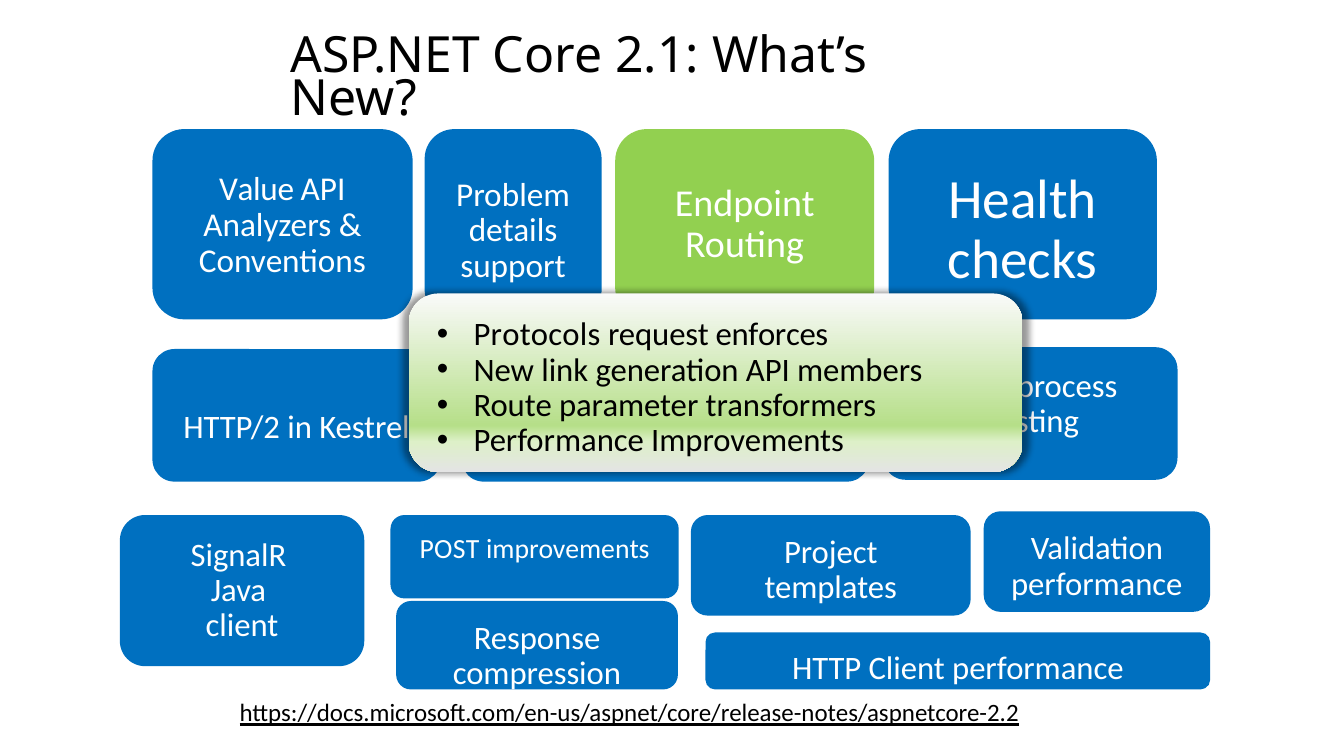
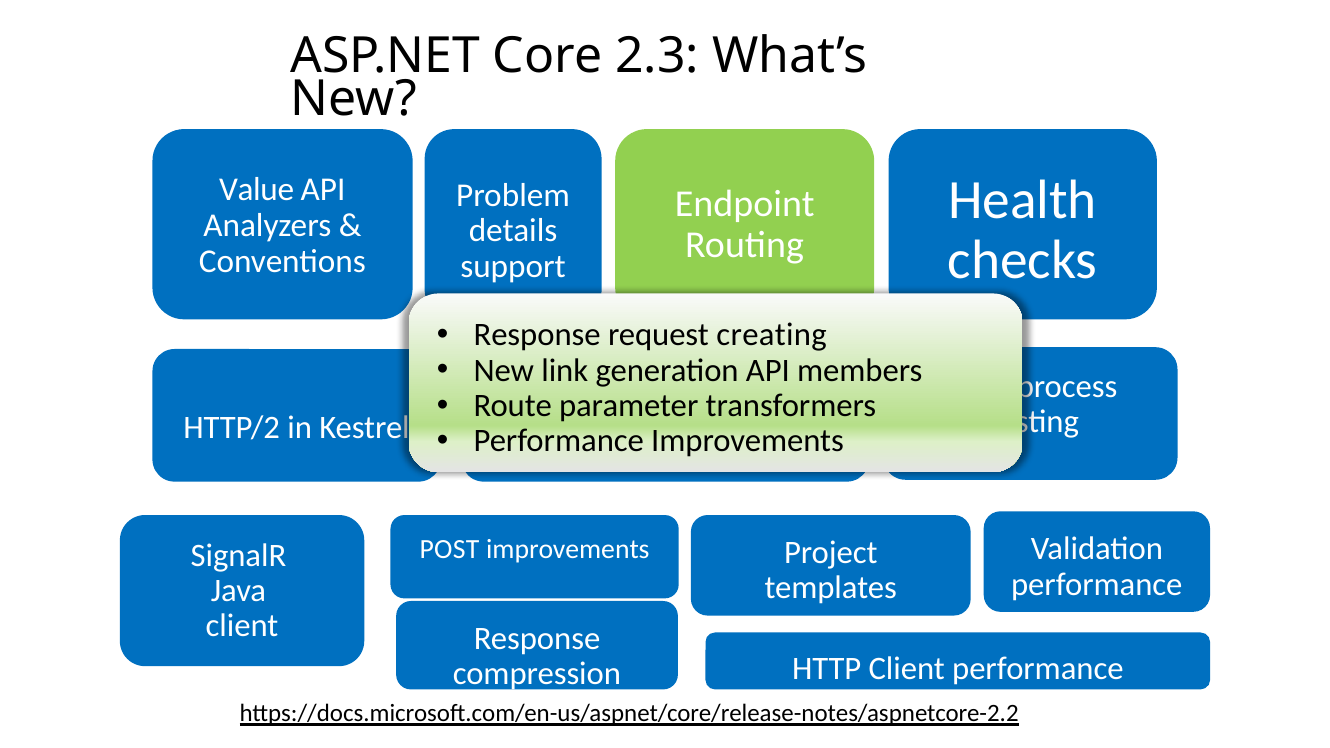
2.1: 2.1 -> 2.3
Protocols at (537, 335): Protocols -> Response
enforces: enforces -> creating
